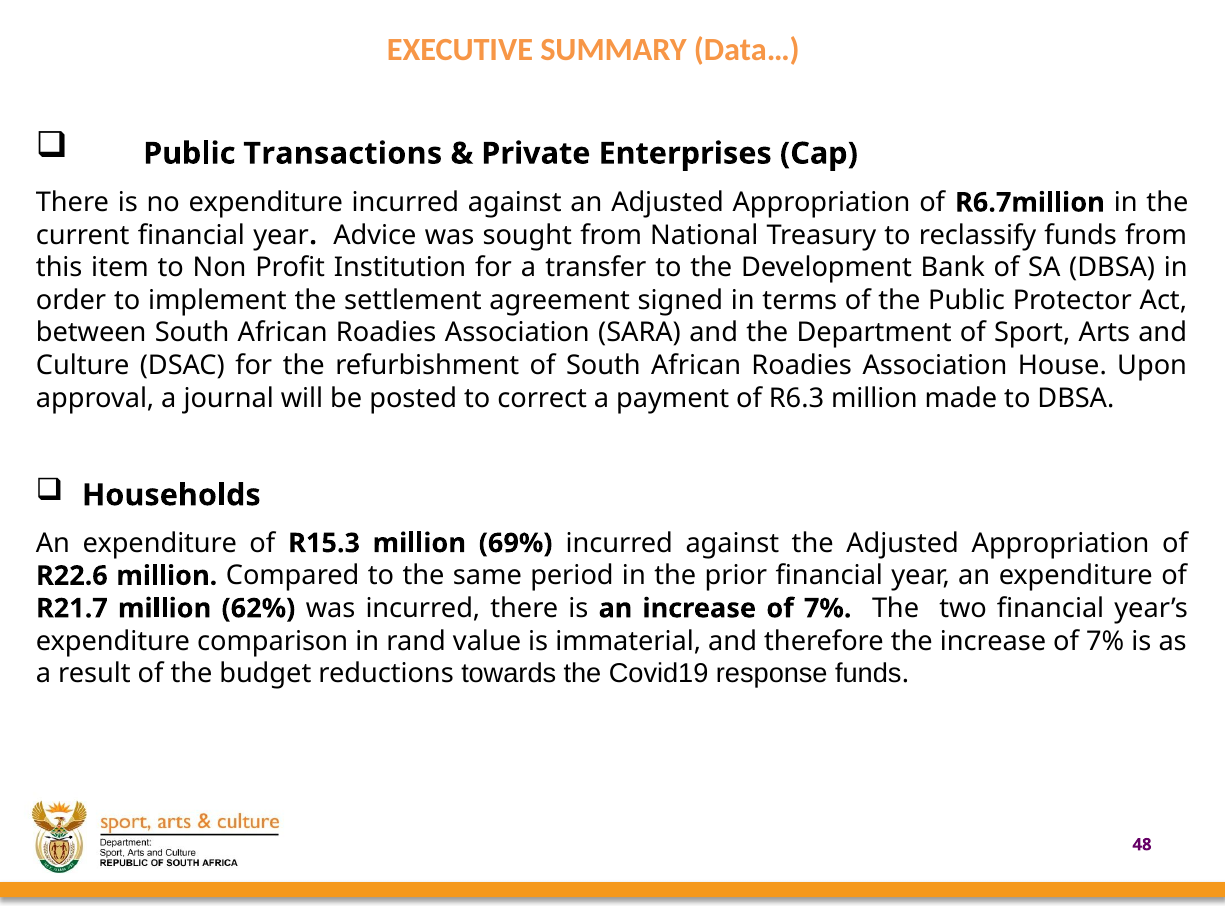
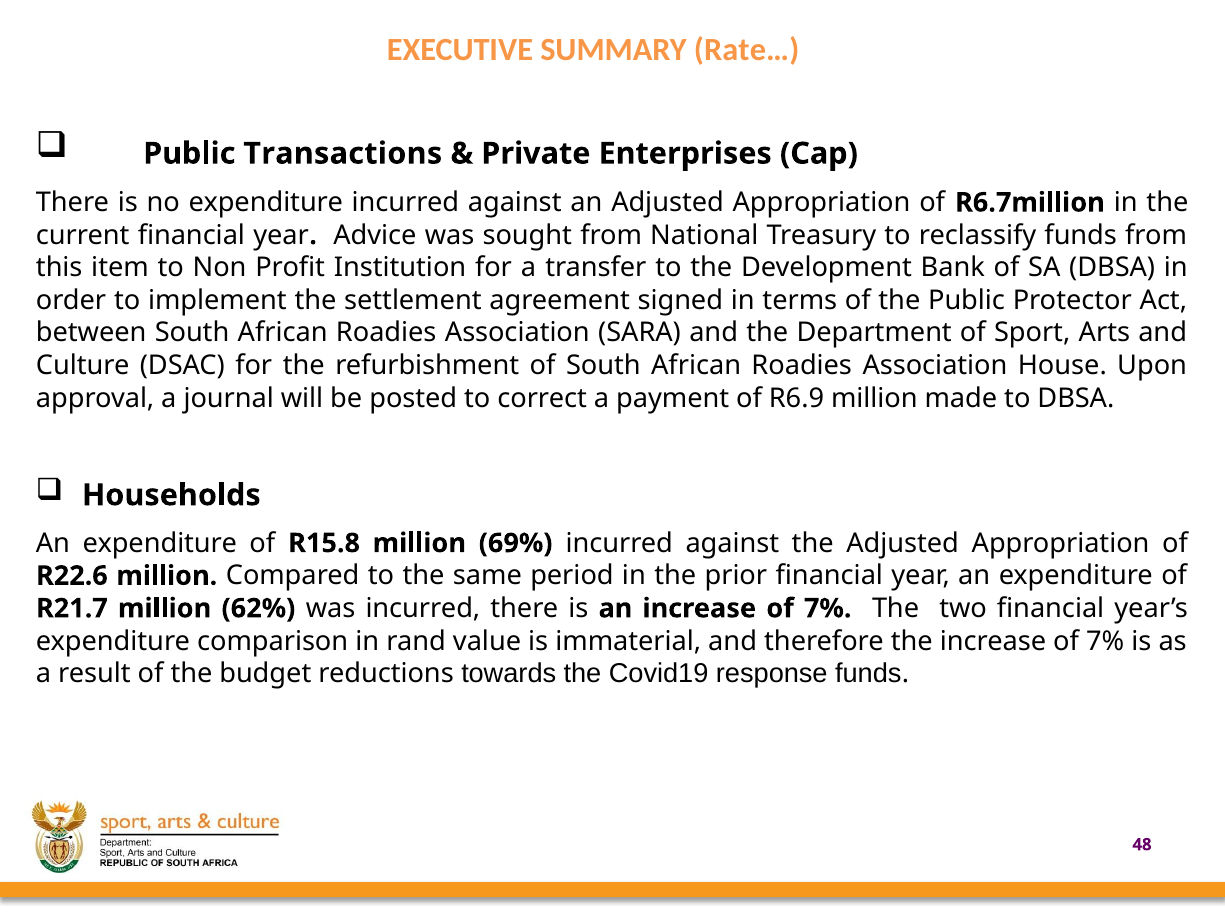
Data…: Data… -> Rate…
R6.3: R6.3 -> R6.9
R15.3: R15.3 -> R15.8
